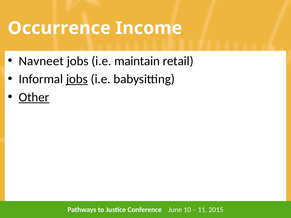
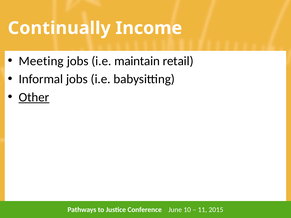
Occurrence: Occurrence -> Continually
Navneet: Navneet -> Meeting
jobs at (77, 79) underline: present -> none
